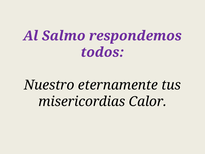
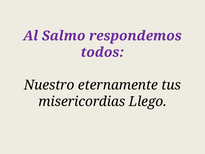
Calor: Calor -> Llego
